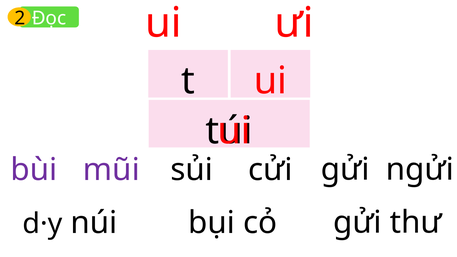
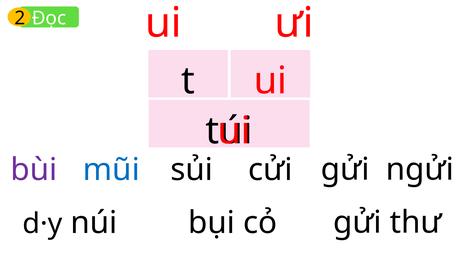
mũi colour: purple -> blue
